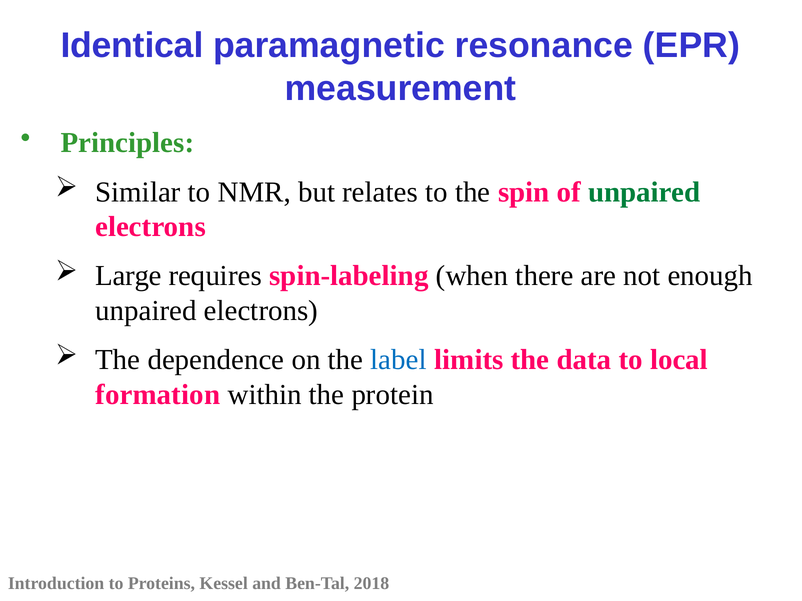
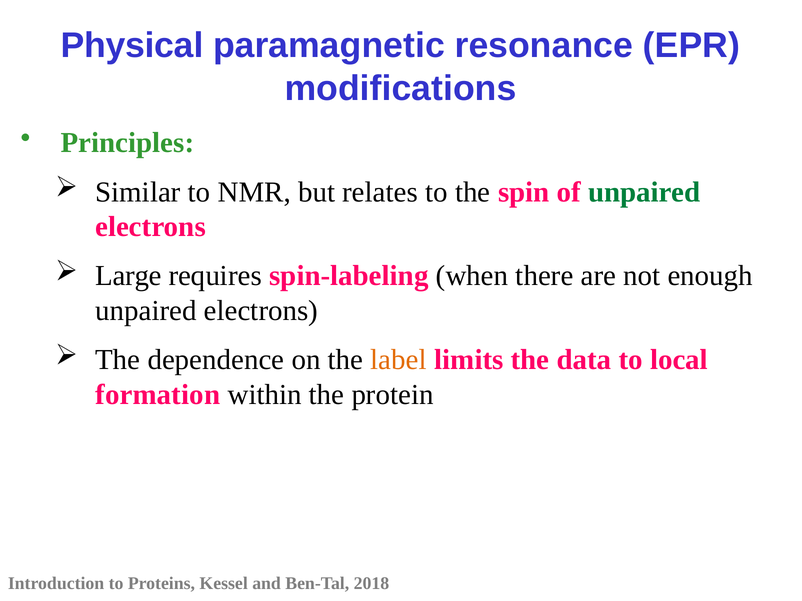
Identical: Identical -> Physical
measurement: measurement -> modifications
label colour: blue -> orange
